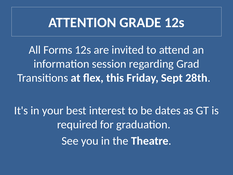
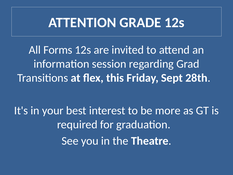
dates: dates -> more
